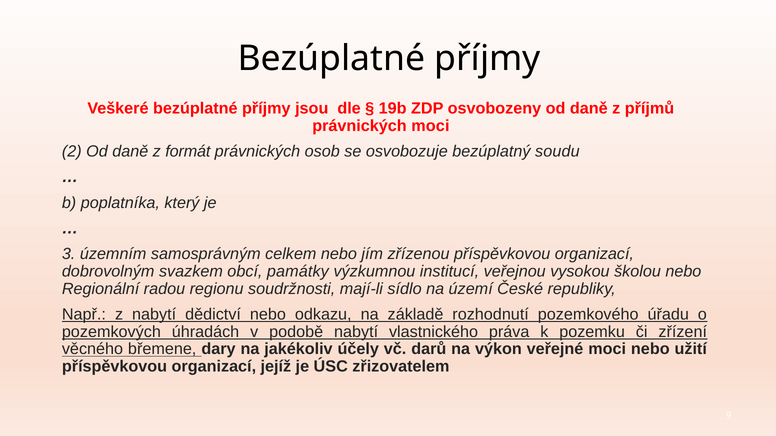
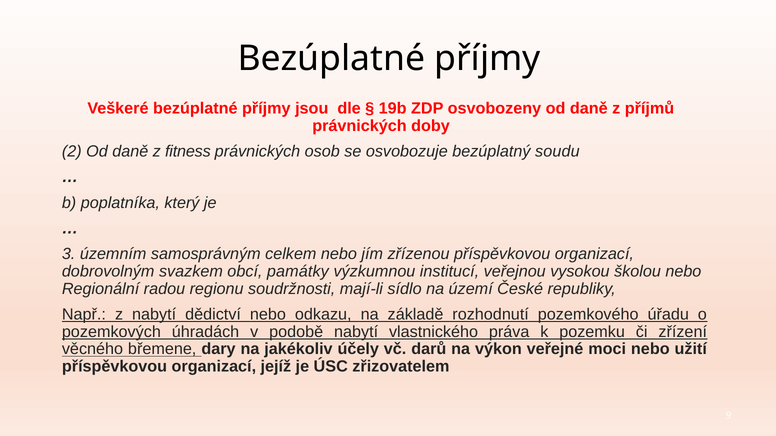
právnických moci: moci -> doby
formát: formát -> fitness
